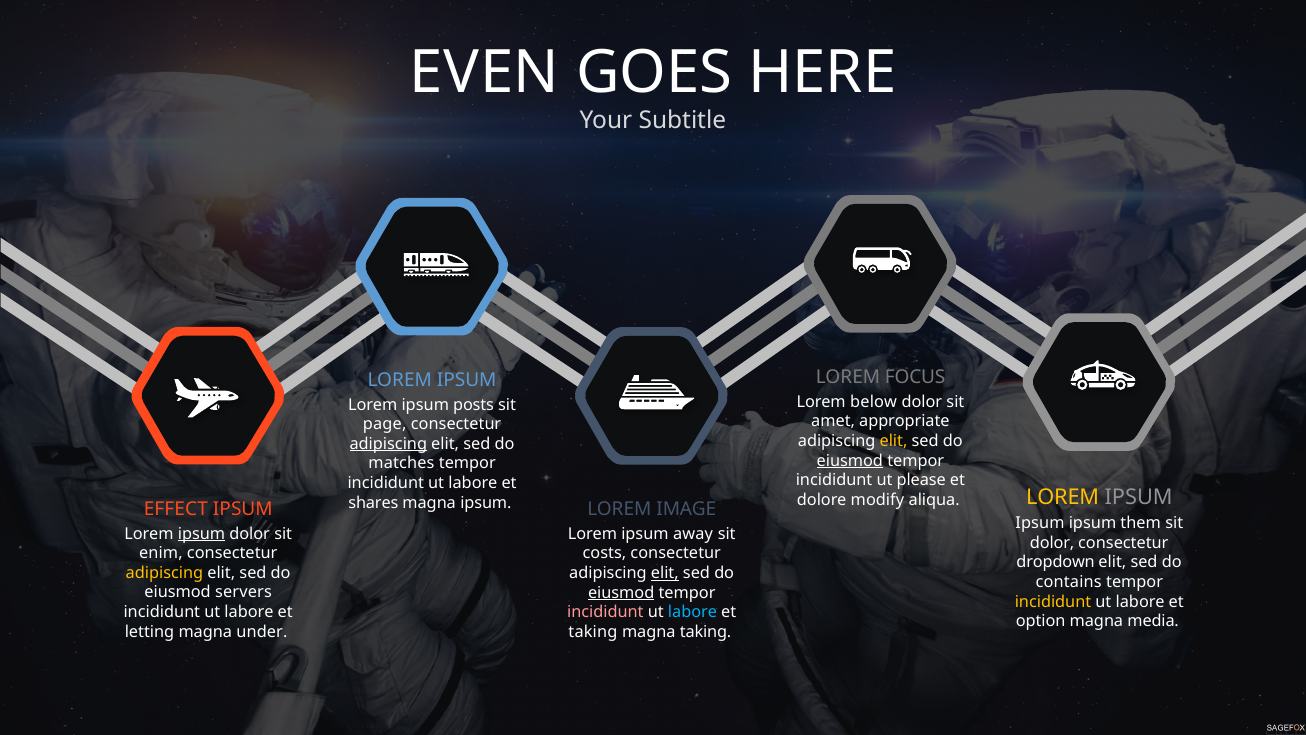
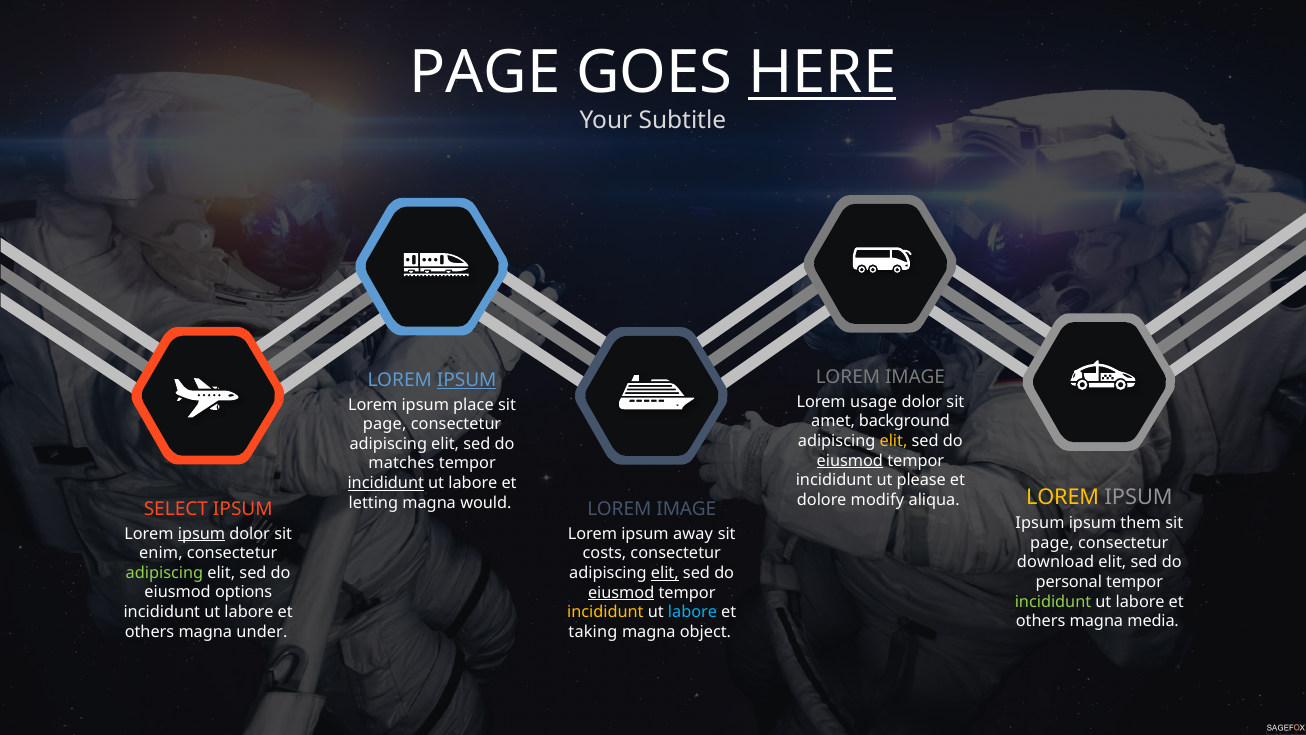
EVEN at (485, 73): EVEN -> PAGE
HERE underline: none -> present
FOCUS at (915, 377): FOCUS -> IMAGE
IPSUM at (467, 380) underline: none -> present
below: below -> usage
posts: posts -> place
appropriate: appropriate -> background
adipiscing at (388, 444) underline: present -> none
incididunt at (386, 483) underline: none -> present
shares: shares -> letting
magna ipsum: ipsum -> would
EFFECT: EFFECT -> SELECT
dolor at (1052, 543): dolor -> page
dropdown: dropdown -> download
adipiscing at (164, 573) colour: yellow -> light green
contains: contains -> personal
servers: servers -> options
incididunt at (1053, 601) colour: yellow -> light green
incididunt at (605, 612) colour: pink -> yellow
option at (1041, 621): option -> others
letting at (149, 631): letting -> others
magna taking: taking -> object
